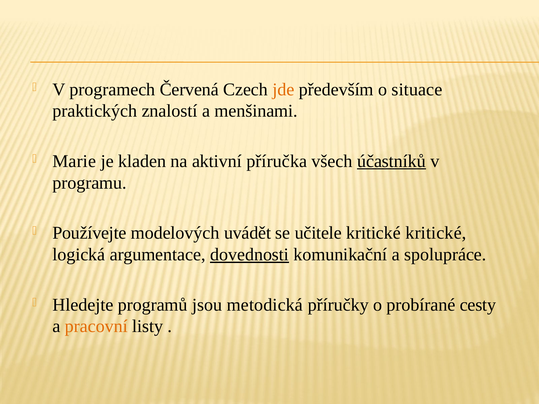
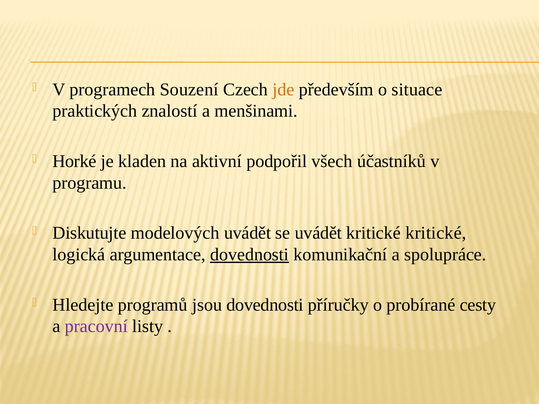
Červená: Červená -> Souzení
Marie: Marie -> Horké
příručka: příručka -> podpořil
účastníků underline: present -> none
Používejte: Používejte -> Diskutujte
se učitele: učitele -> uvádět
jsou metodická: metodická -> dovednosti
pracovní colour: orange -> purple
